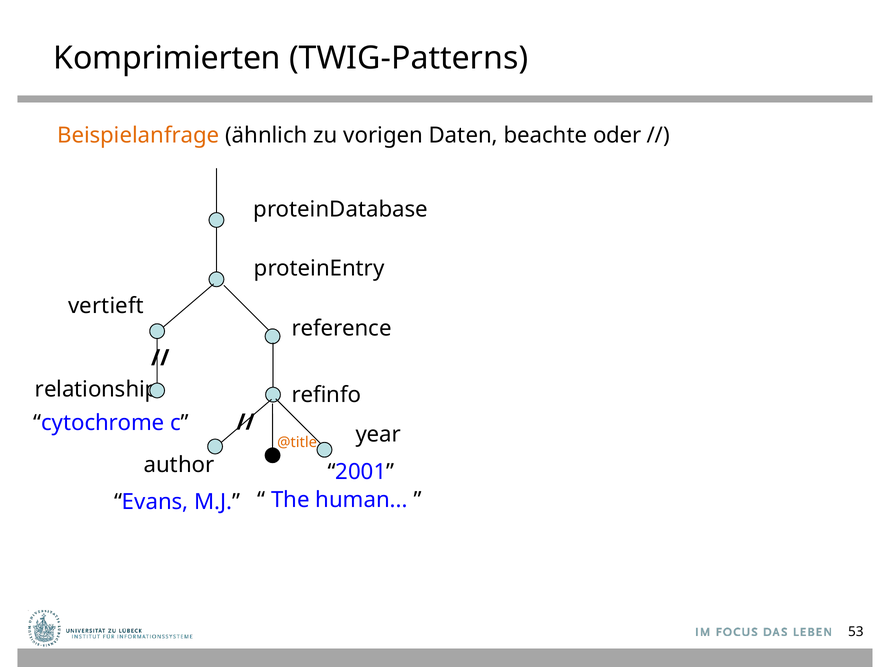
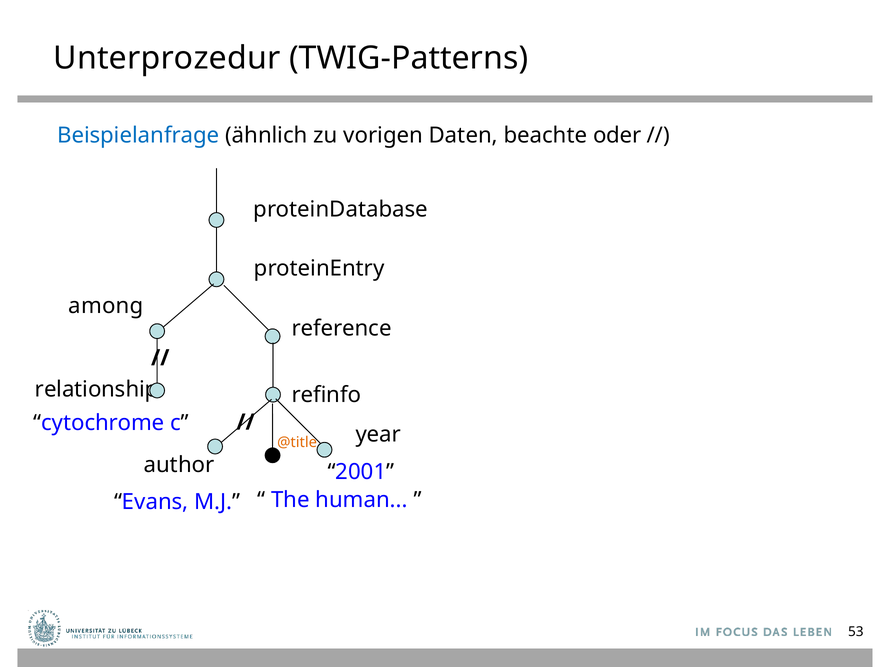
Komprimierten: Komprimierten -> Unterprozedur
Beispielanfrage colour: orange -> blue
vertieft: vertieft -> among
